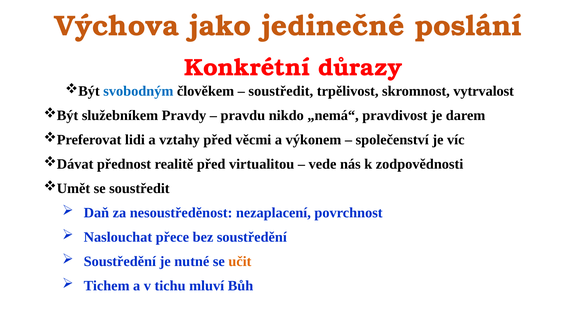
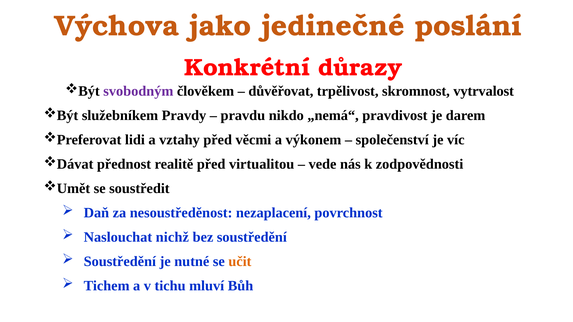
svobodným colour: blue -> purple
soustředit at (281, 91): soustředit -> důvěřovat
přece: přece -> nichž
